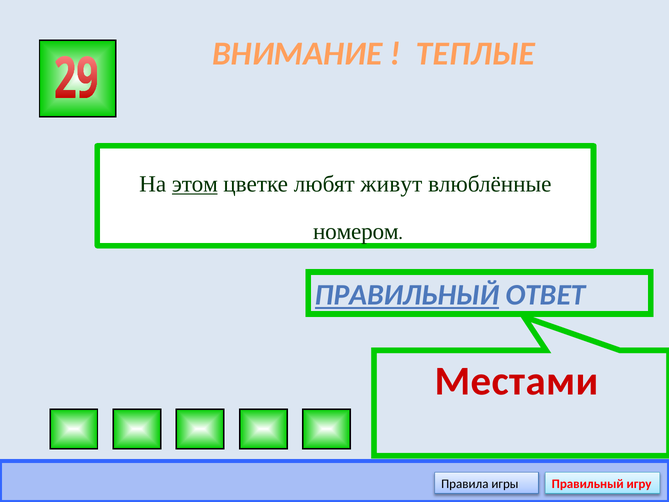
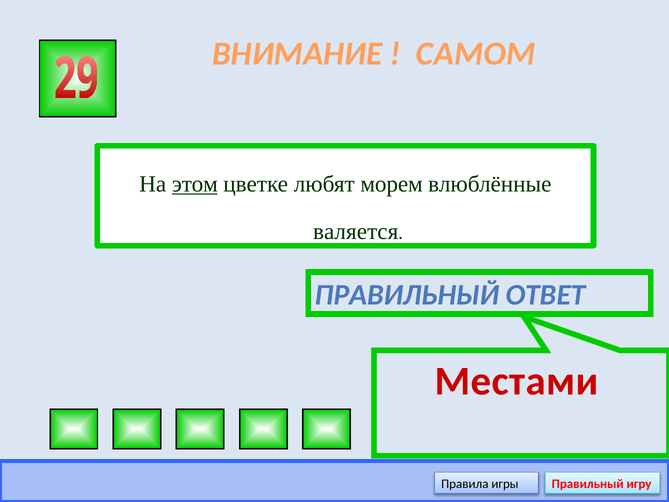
ТЕПЛЫЕ: ТЕПЛЫЕ -> САМОМ
живут: живут -> морем
номером: номером -> валяется
ПРАВИЛЬНЫЙ at (407, 295) underline: present -> none
